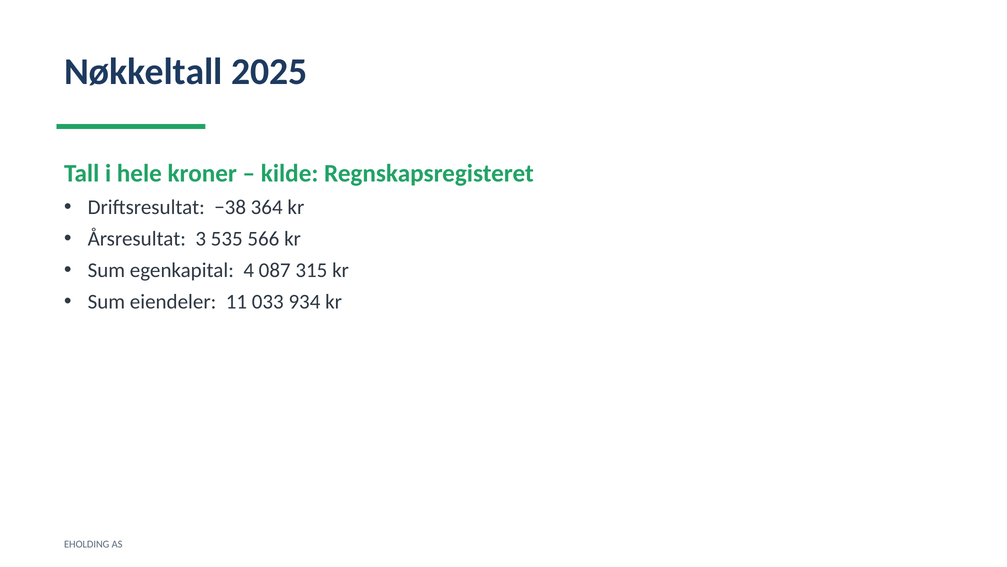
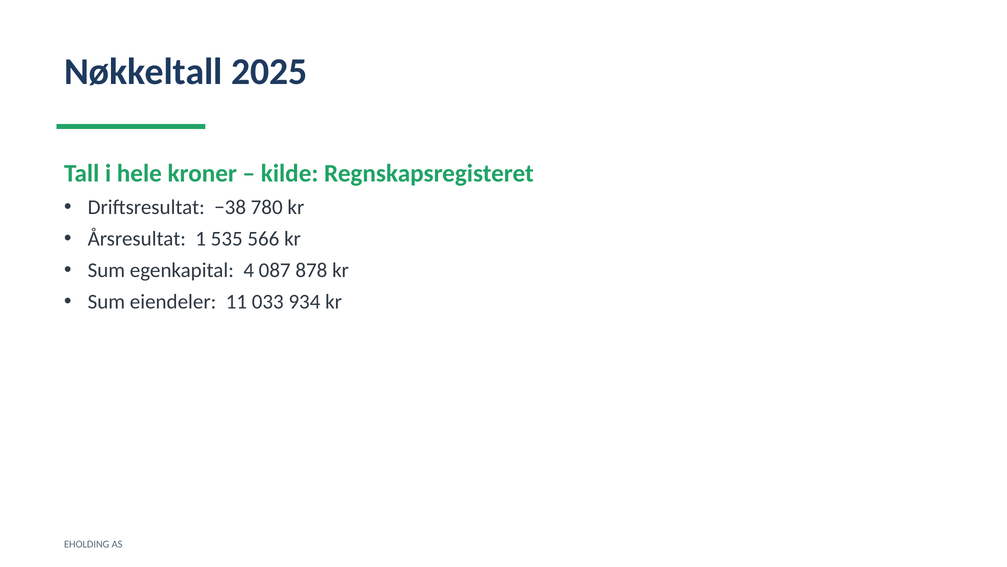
364: 364 -> 780
3: 3 -> 1
315: 315 -> 878
